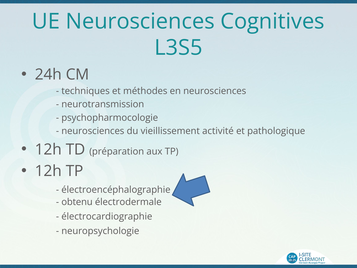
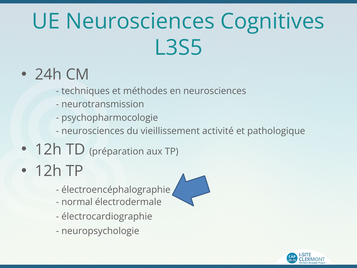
obtenu: obtenu -> normal
